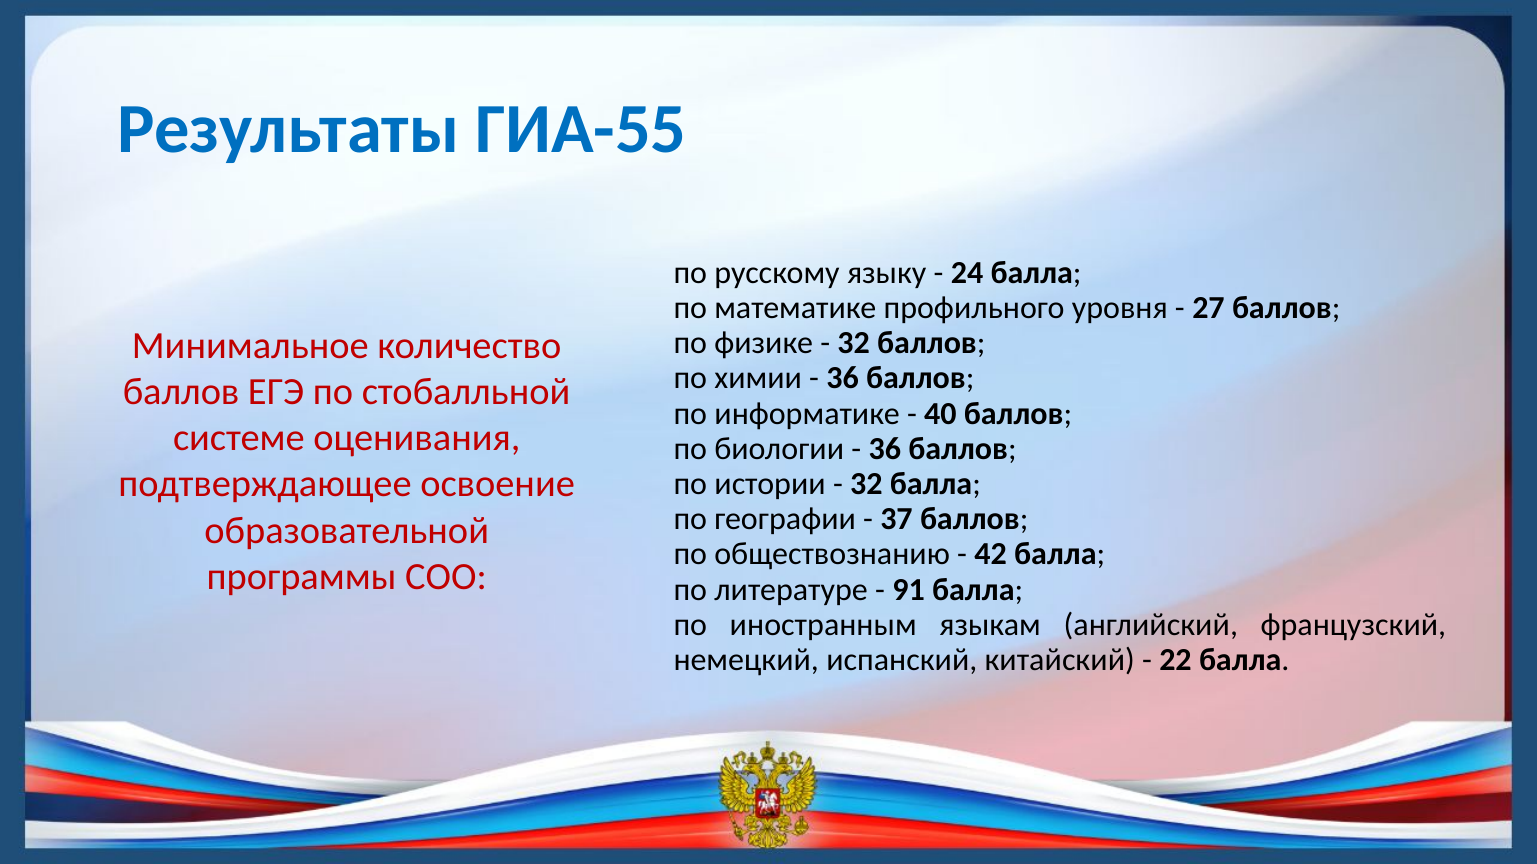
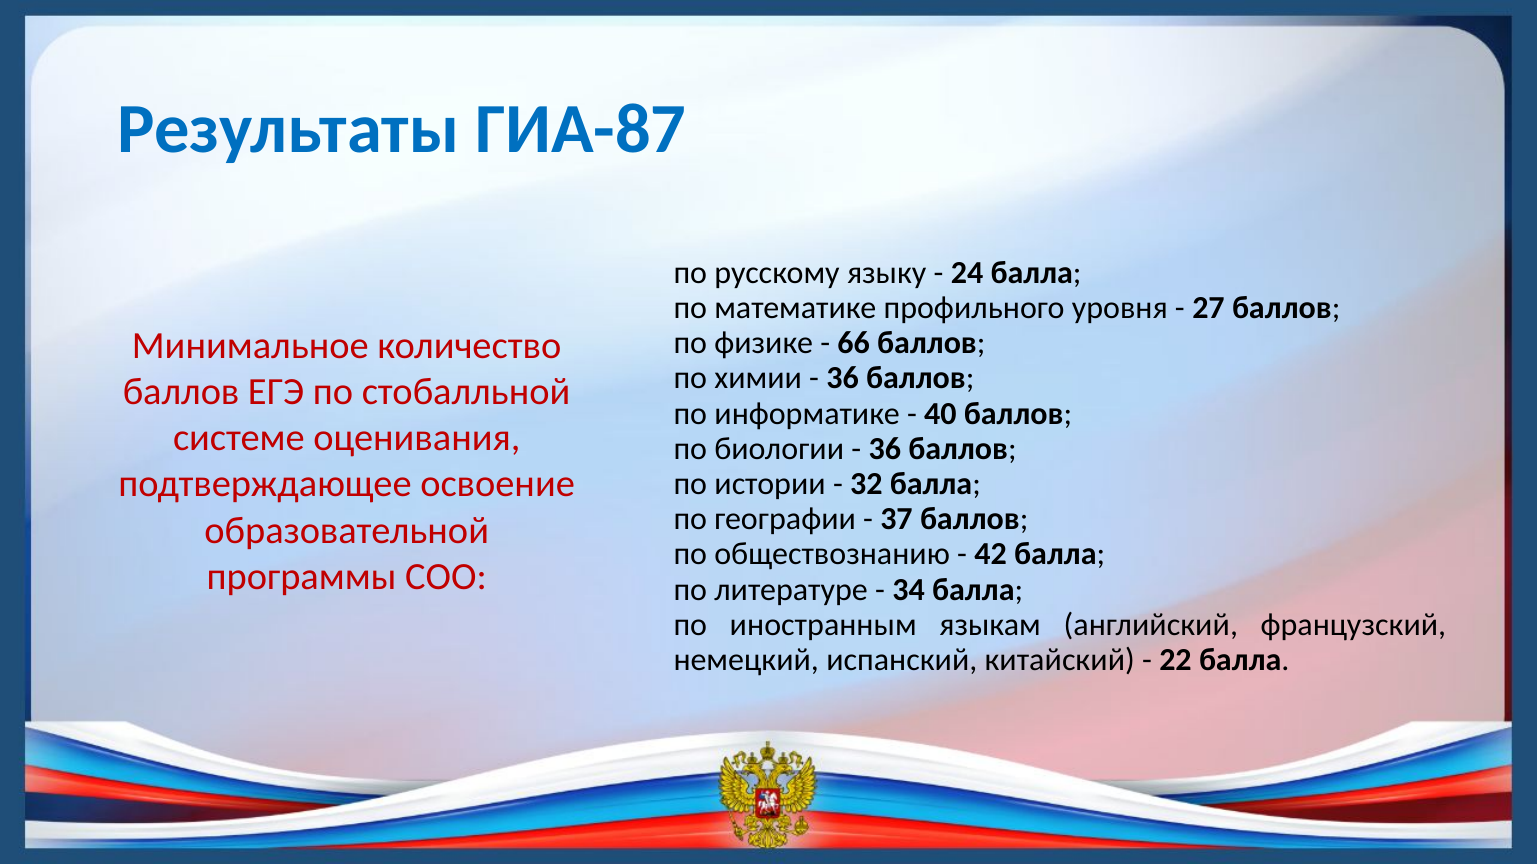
ГИА-55: ГИА-55 -> ГИА-87
32 at (854, 343): 32 -> 66
91: 91 -> 34
